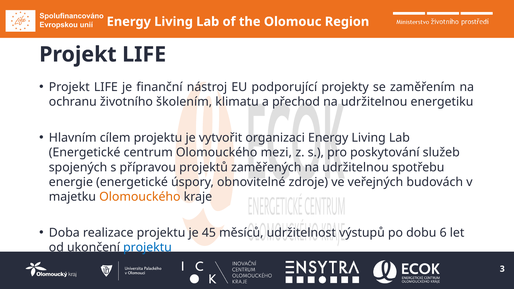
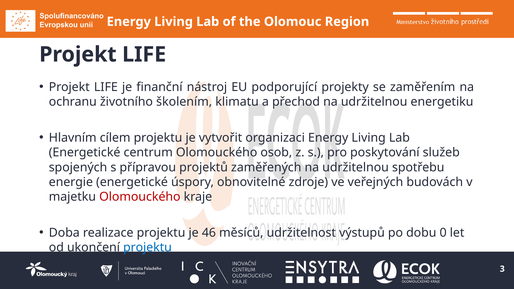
mezi: mezi -> osob
Olomouckého at (140, 197) colour: orange -> red
45: 45 -> 46
6: 6 -> 0
